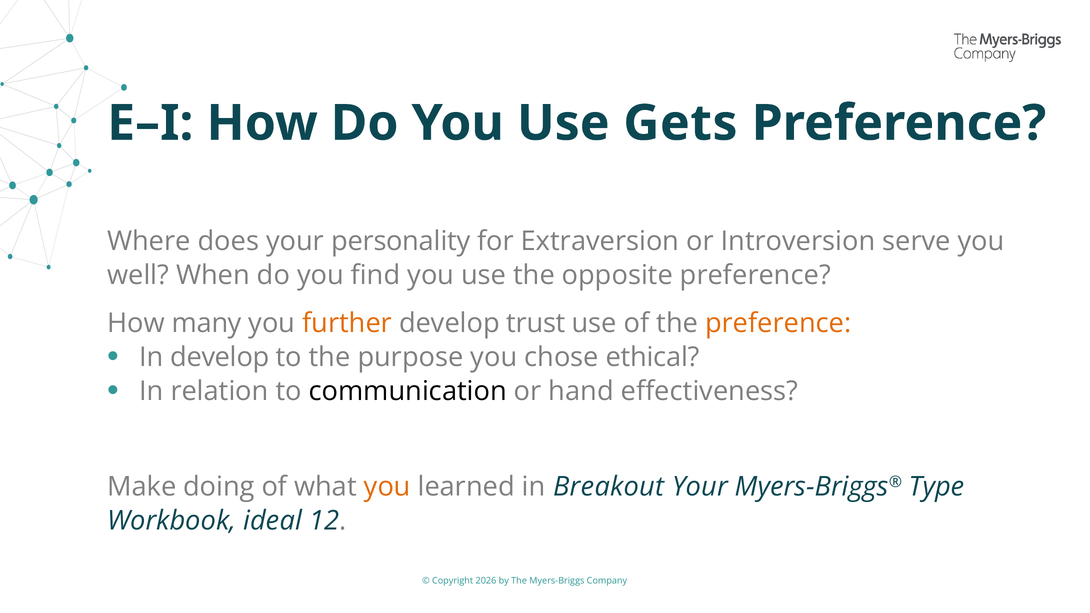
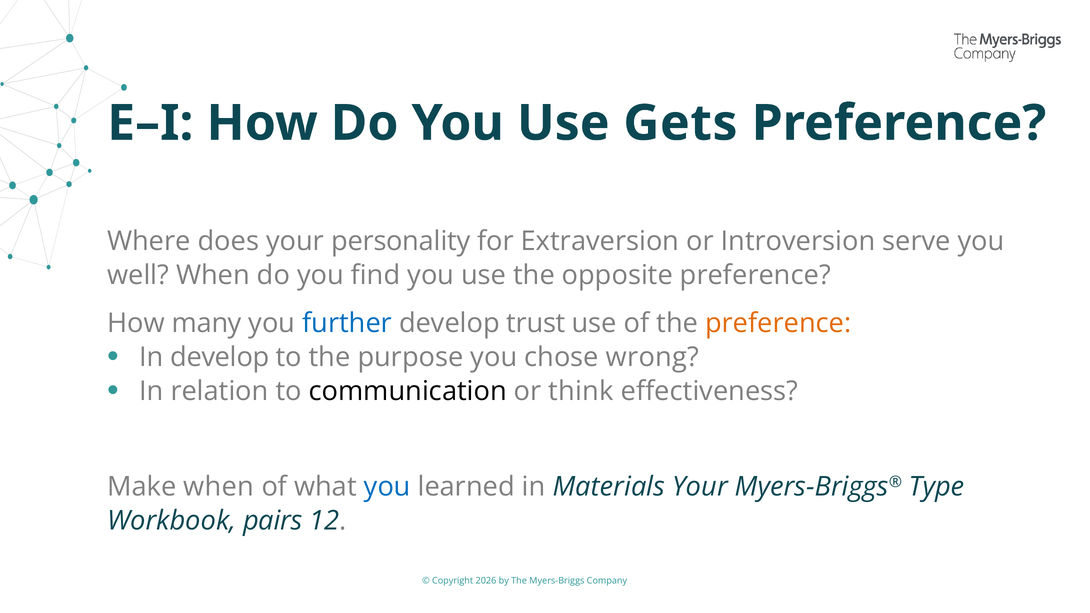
further colour: orange -> blue
ethical: ethical -> wrong
hand: hand -> think
Make doing: doing -> when
you at (387, 487) colour: orange -> blue
Breakout: Breakout -> Materials
ideal: ideal -> pairs
